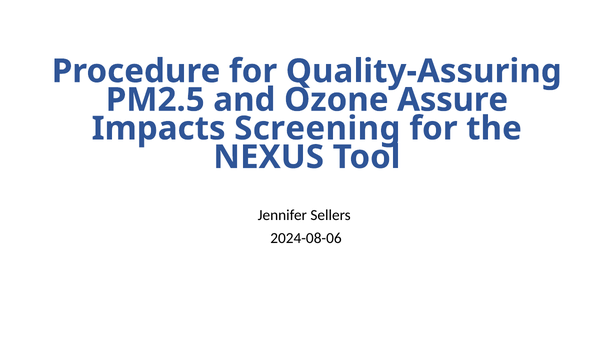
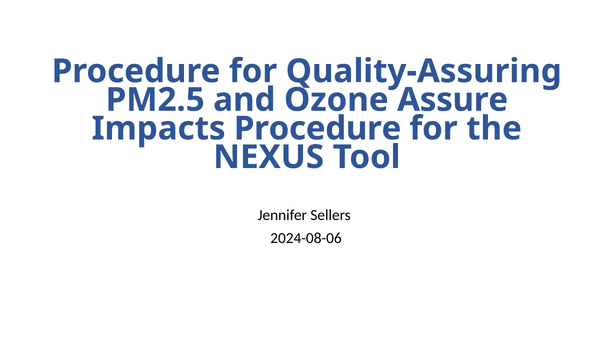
Impacts Screening: Screening -> Procedure
